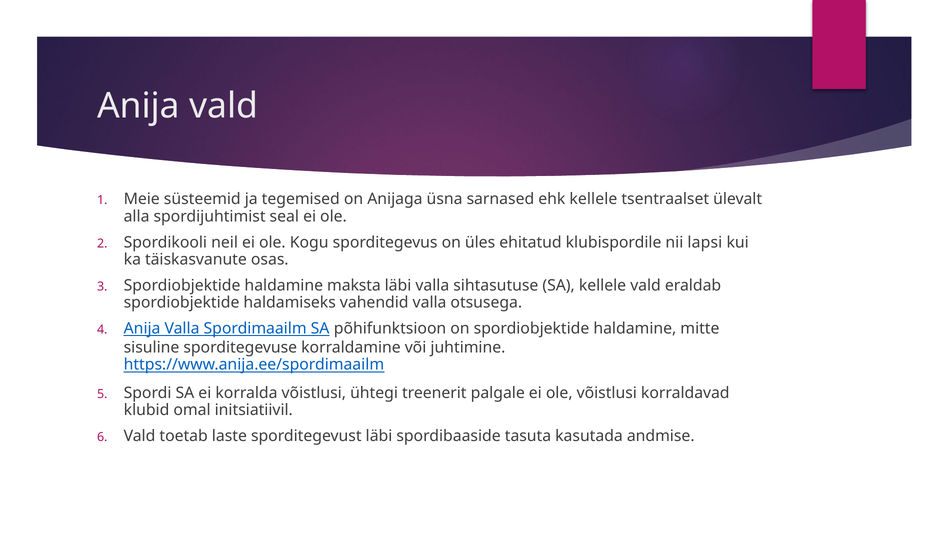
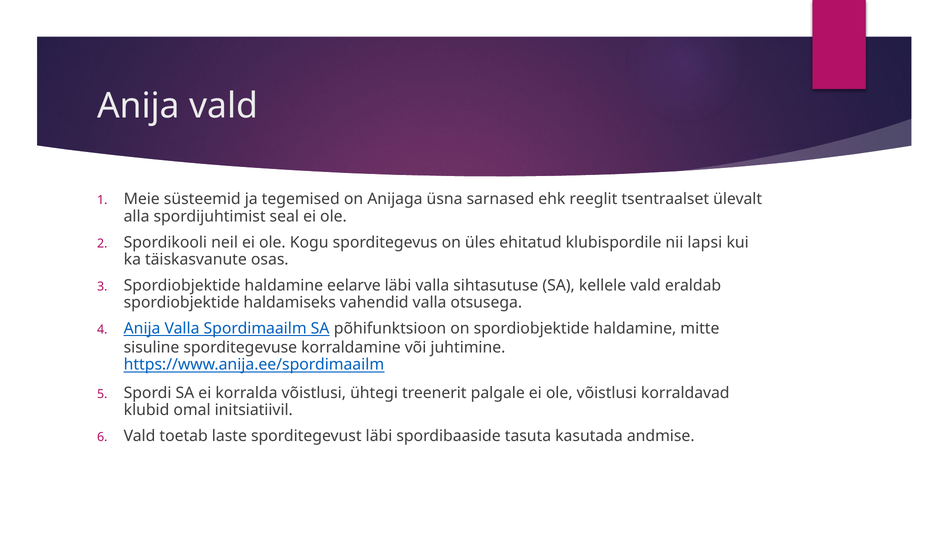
ehk kellele: kellele -> reeglit
maksta: maksta -> eelarve
